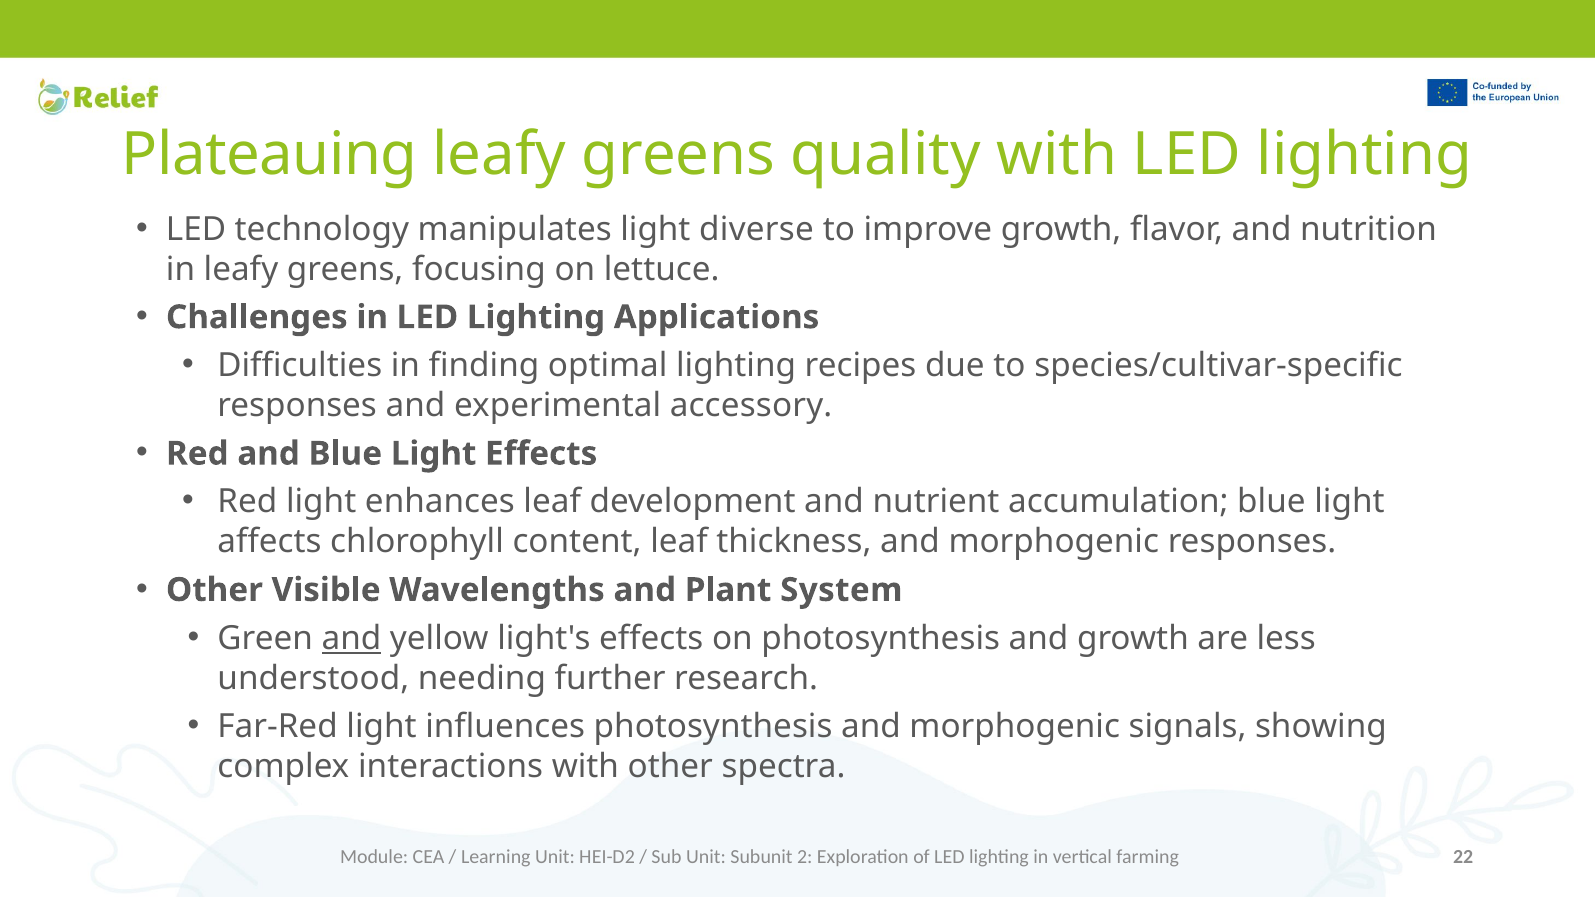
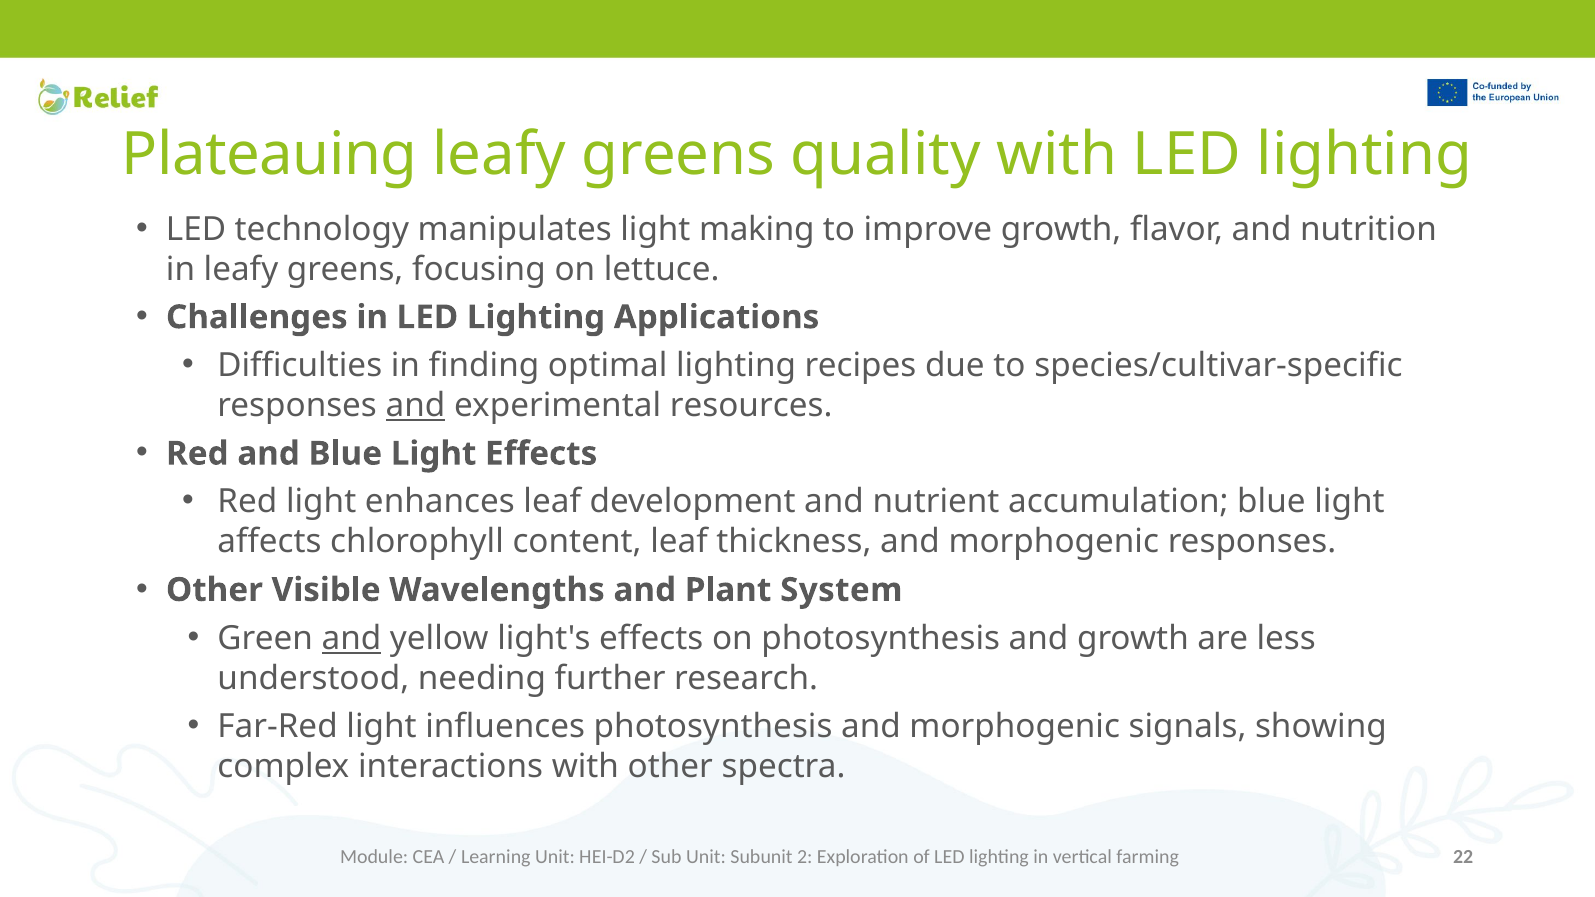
diverse: diverse -> making
and at (416, 405) underline: none -> present
accessory: accessory -> resources
